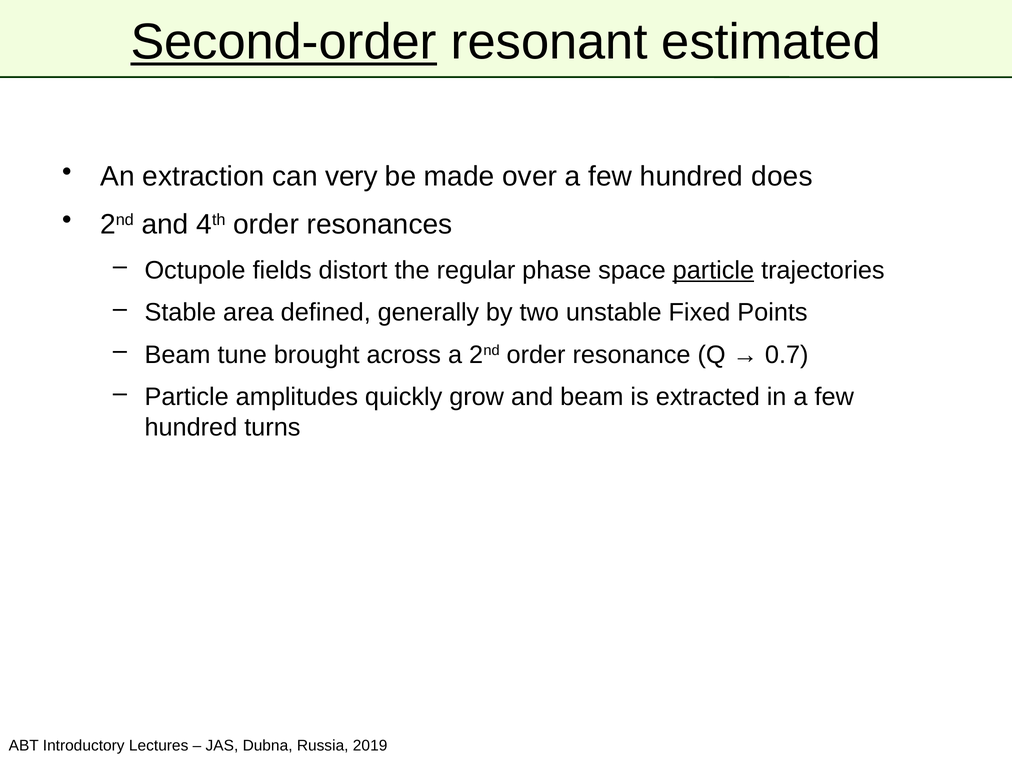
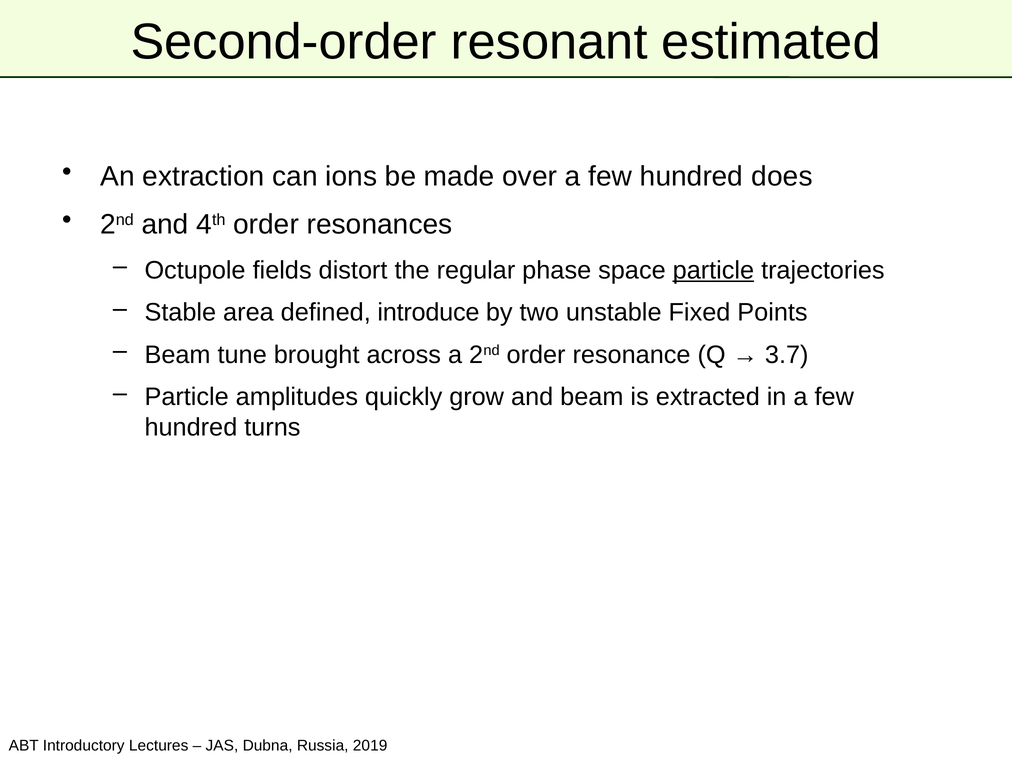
Second-order underline: present -> none
very: very -> ions
generally: generally -> introduce
0.7: 0.7 -> 3.7
